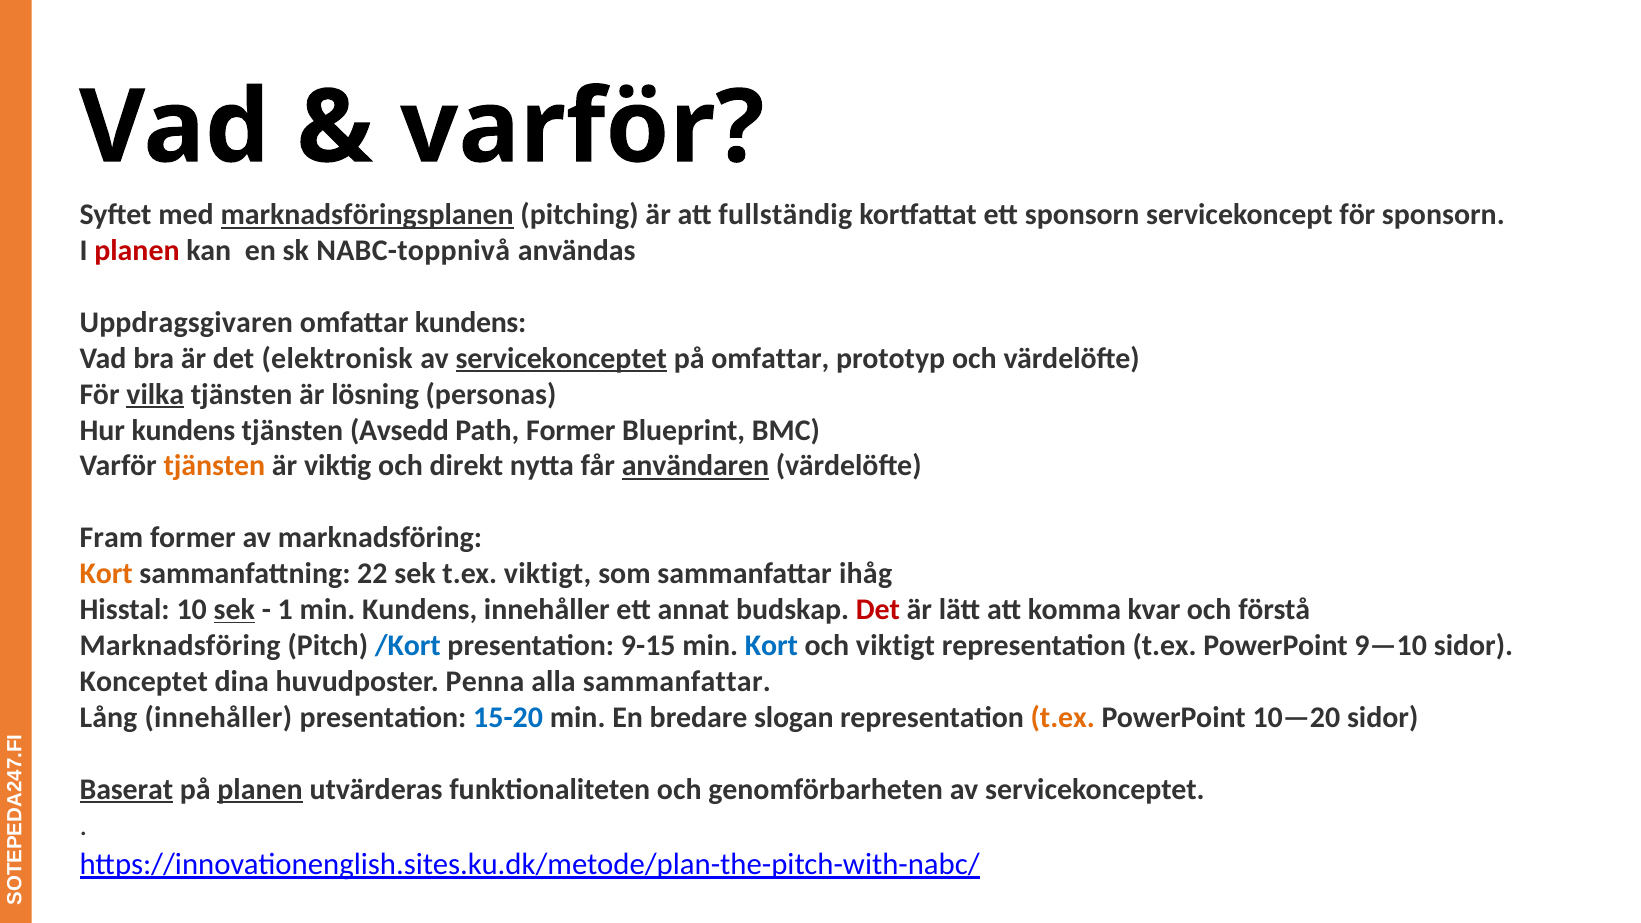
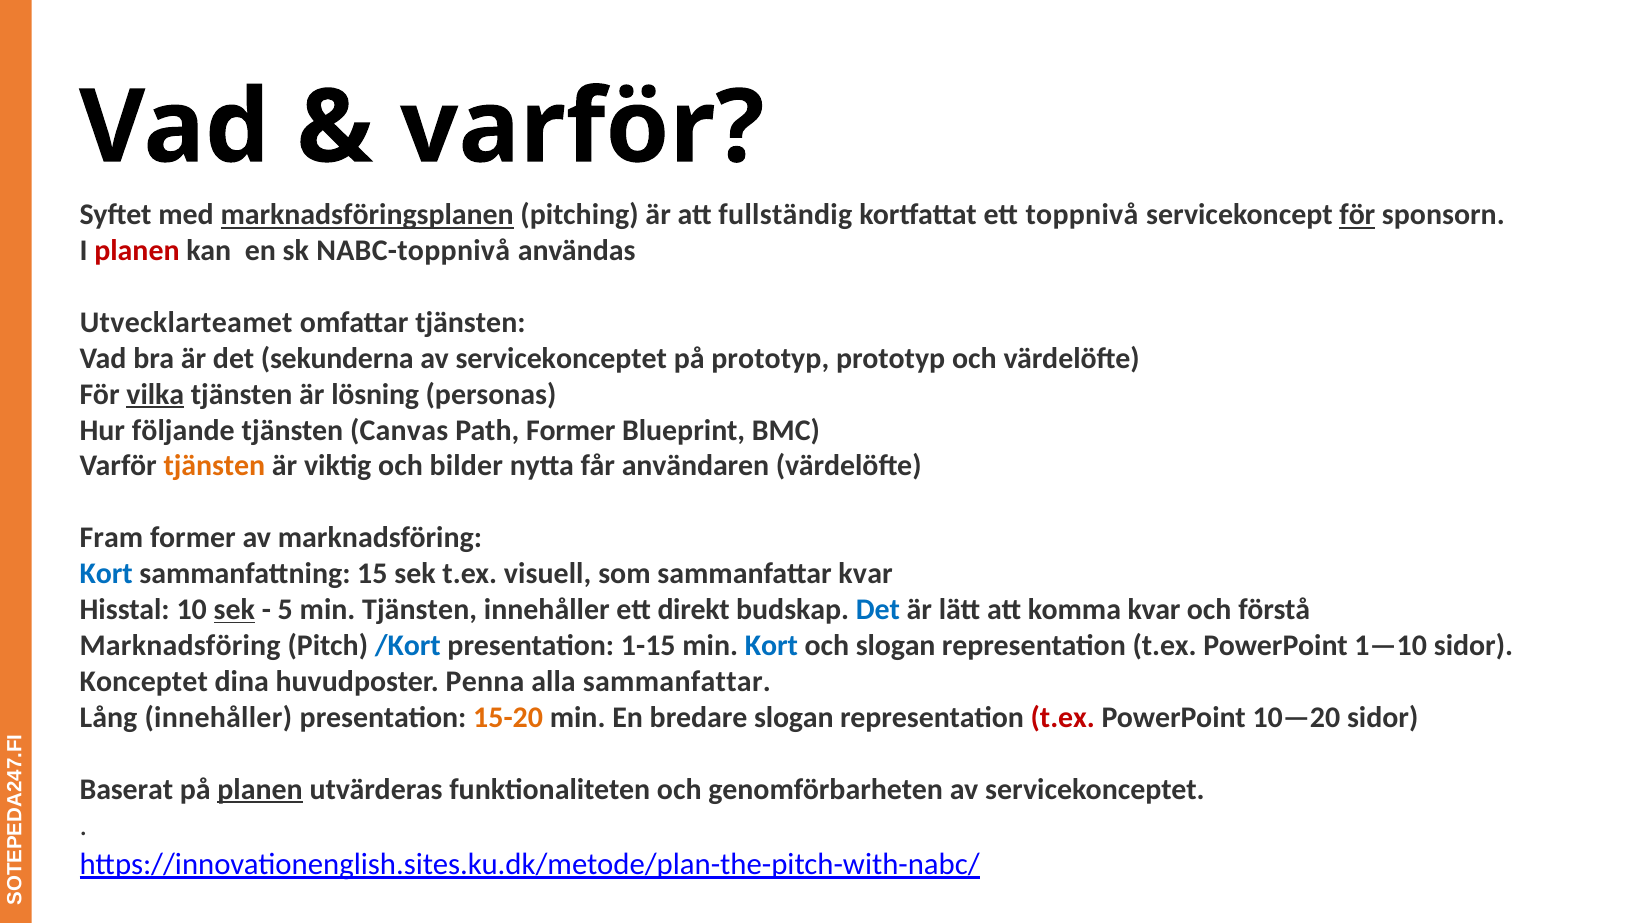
ett sponsorn: sponsorn -> toppnivå
för at (1357, 215) underline: none -> present
Uppdragsgivaren: Uppdragsgivaren -> Utvecklarteamet
omfattar kundens: kundens -> tjänsten
elektronisk: elektronisk -> sekunderna
servicekonceptet at (561, 358) underline: present -> none
på omfattar: omfattar -> prototyp
Hur kundens: kundens -> följande
Avsedd: Avsedd -> Canvas
direkt: direkt -> bilder
användaren underline: present -> none
Kort at (106, 574) colour: orange -> blue
22: 22 -> 15
t.ex viktigt: viktigt -> visuell
sammanfattar ihåg: ihåg -> kvar
1: 1 -> 5
min Kundens: Kundens -> Tjänsten
annat: annat -> direkt
Det at (878, 610) colour: red -> blue
9-15: 9-15 -> 1-15
och viktigt: viktigt -> slogan
9—10: 9—10 -> 1—10
15-20 colour: blue -> orange
t.ex at (1063, 717) colour: orange -> red
Baserat underline: present -> none
